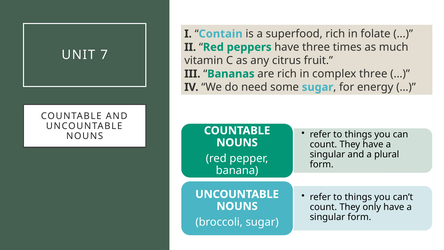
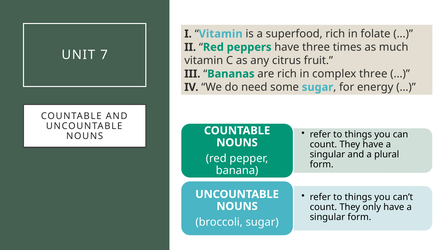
Contain at (221, 34): Contain -> Vitamin
